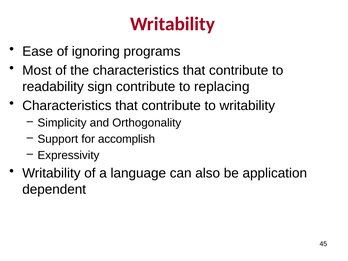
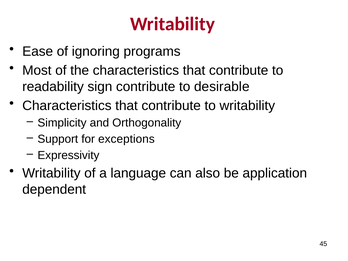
replacing: replacing -> desirable
accomplish: accomplish -> exceptions
